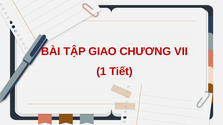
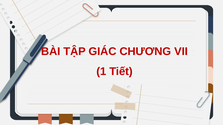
GIAO: GIAO -> GIÁC
